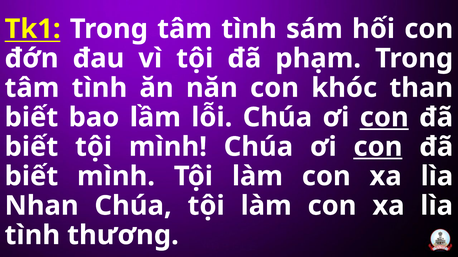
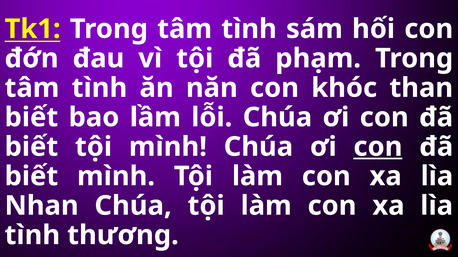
con at (384, 118) underline: present -> none
